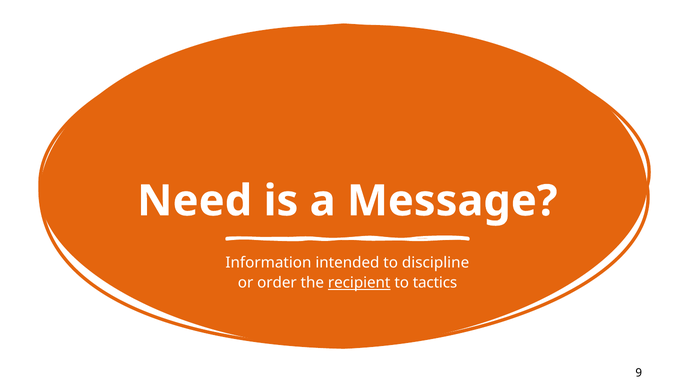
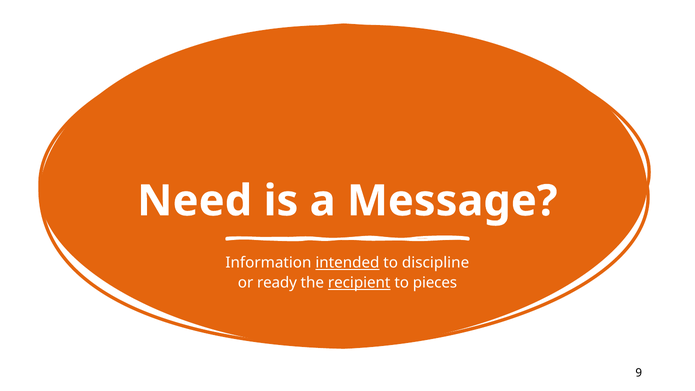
intended underline: none -> present
order: order -> ready
tactics: tactics -> pieces
